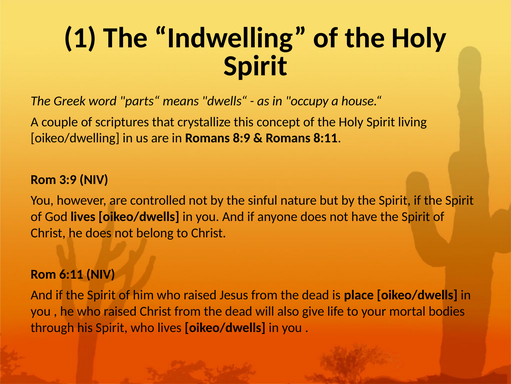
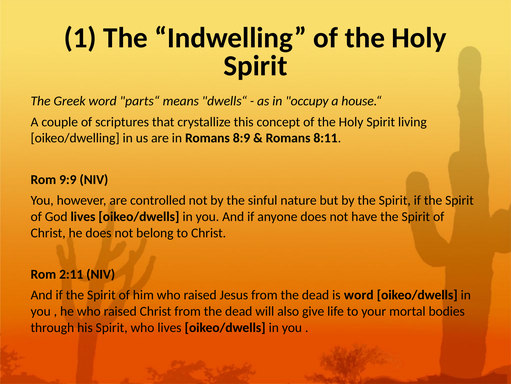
3:9: 3:9 -> 9:9
6:11: 6:11 -> 2:11
is place: place -> word
